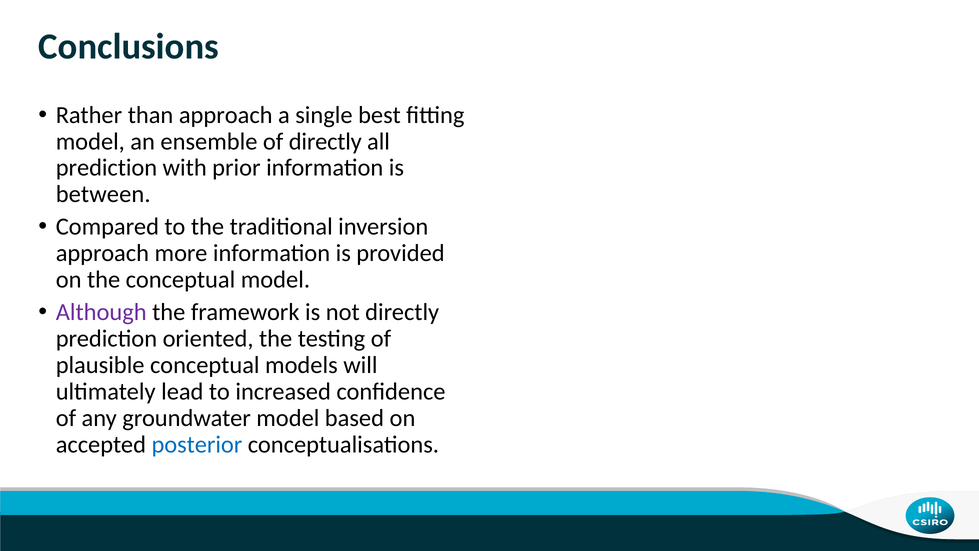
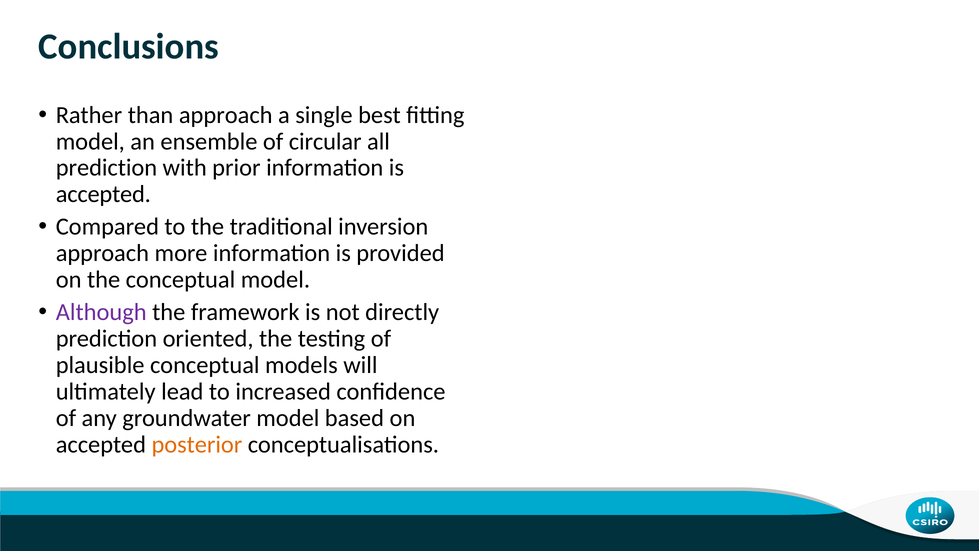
of directly: directly -> circular
between at (103, 194): between -> accepted
posterior colour: blue -> orange
